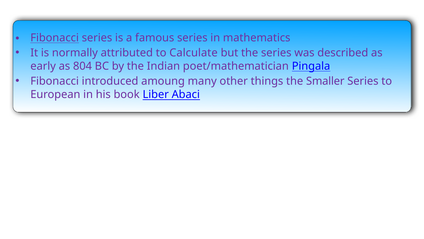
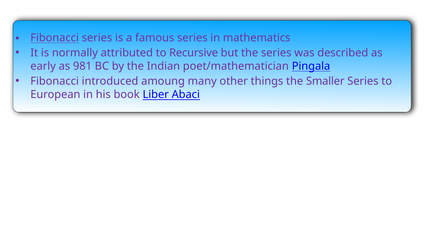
Calculate: Calculate -> Recursive
804: 804 -> 981
